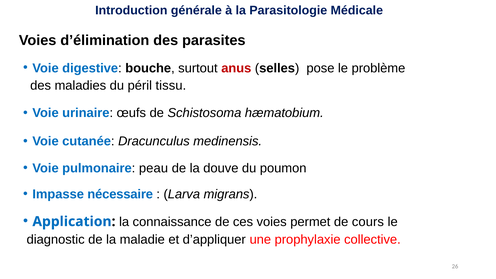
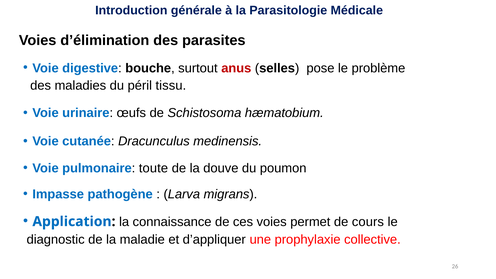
peau: peau -> toute
nécessaire: nécessaire -> pathogène
